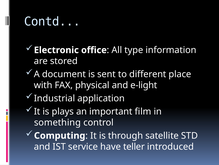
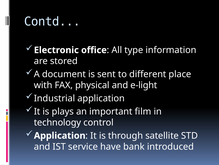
something: something -> technology
Computing at (60, 135): Computing -> Application
teller: teller -> bank
